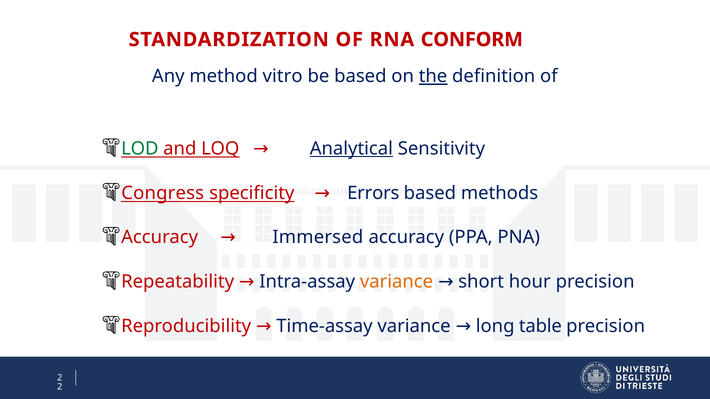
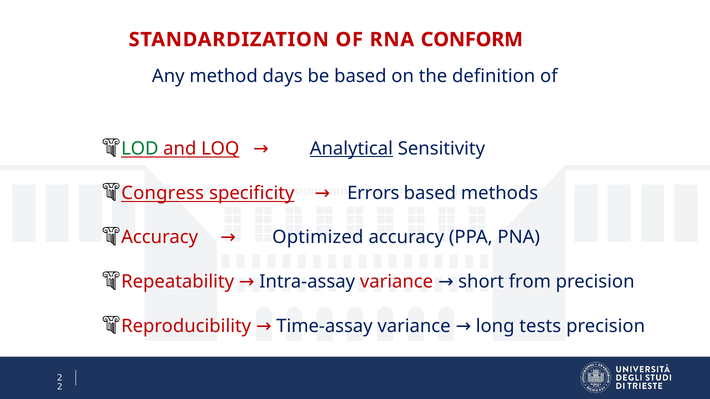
vitro: vitro -> days
the underline: present -> none
Immersed: Immersed -> Optimized
variance at (397, 282) colour: orange -> red
hour: hour -> from
table: table -> tests
